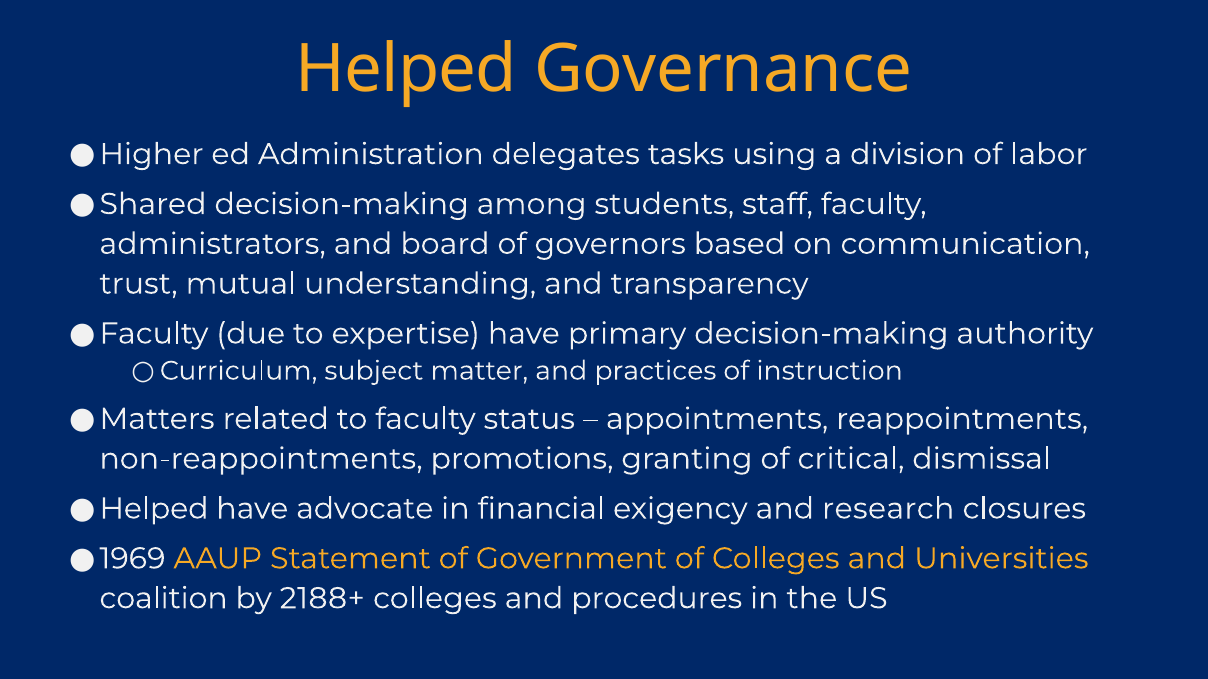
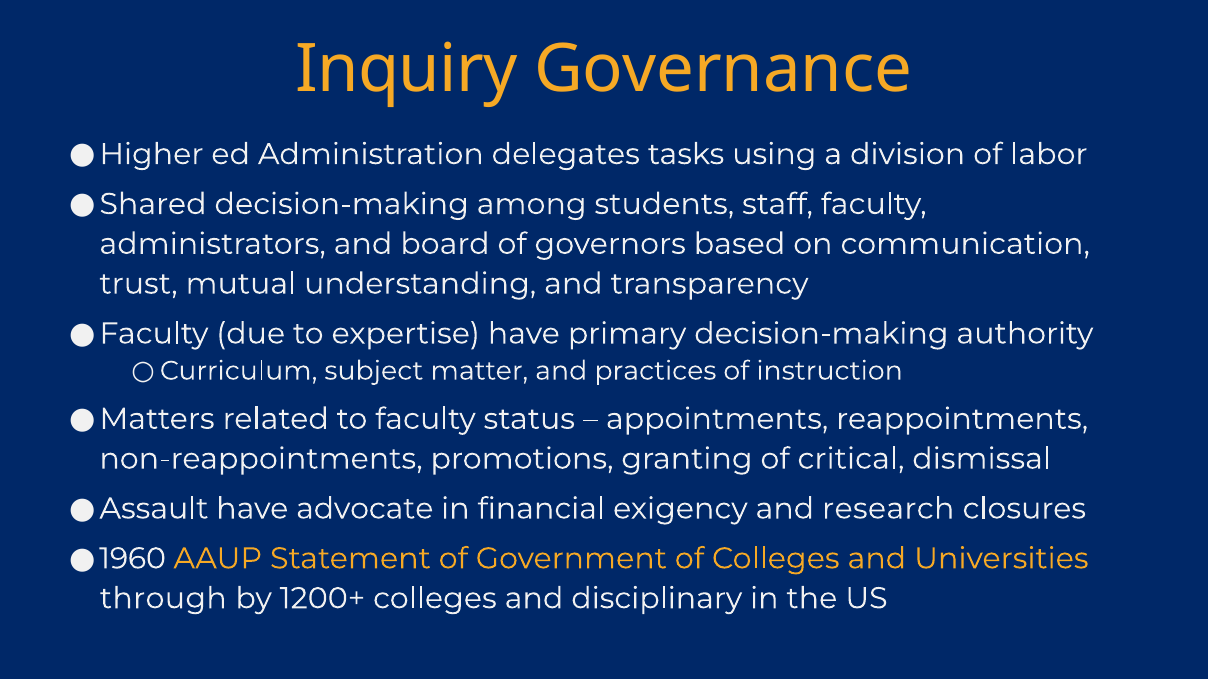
Helped at (406, 70): Helped -> Inquiry
Helped at (154, 509): Helped -> Assault
1969: 1969 -> 1960
coalition: coalition -> through
2188+: 2188+ -> 1200+
procedures: procedures -> disciplinary
